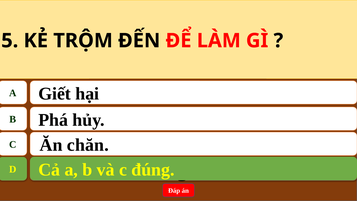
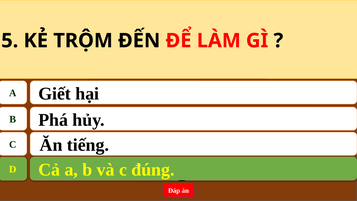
chăn: chăn -> tiếng
